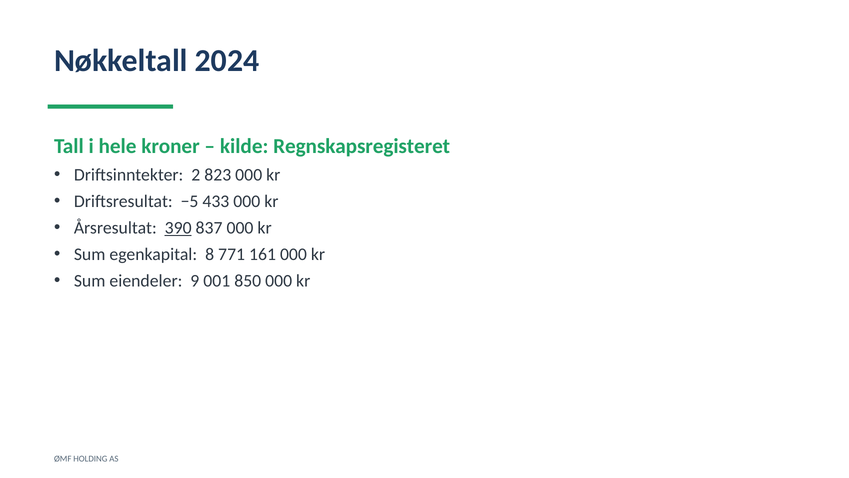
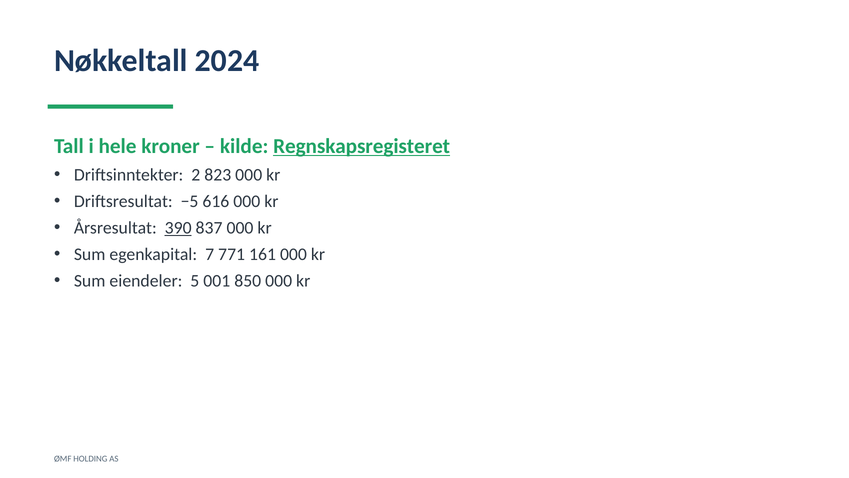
Regnskapsregisteret underline: none -> present
433: 433 -> 616
8: 8 -> 7
9: 9 -> 5
